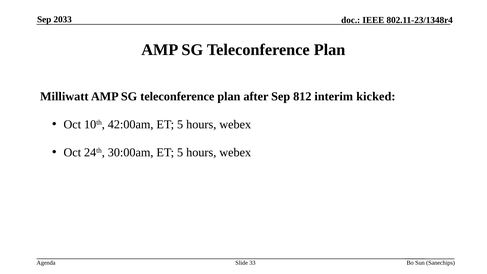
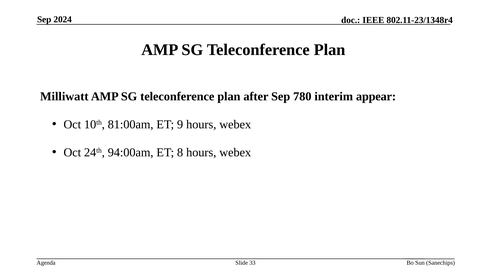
2033: 2033 -> 2024
812: 812 -> 780
kicked: kicked -> appear
42:00am: 42:00am -> 81:00am
5 at (180, 124): 5 -> 9
30:00am: 30:00am -> 94:00am
5 at (180, 152): 5 -> 8
